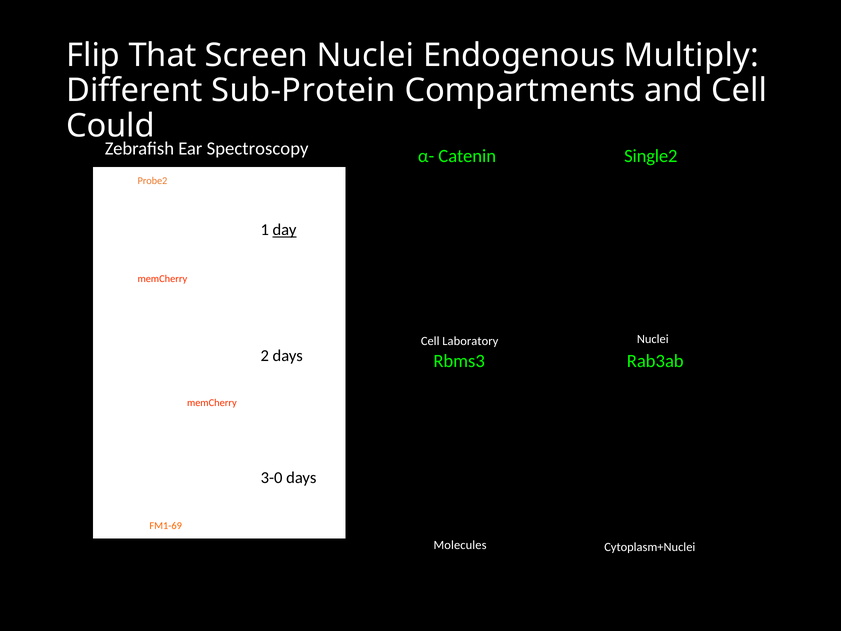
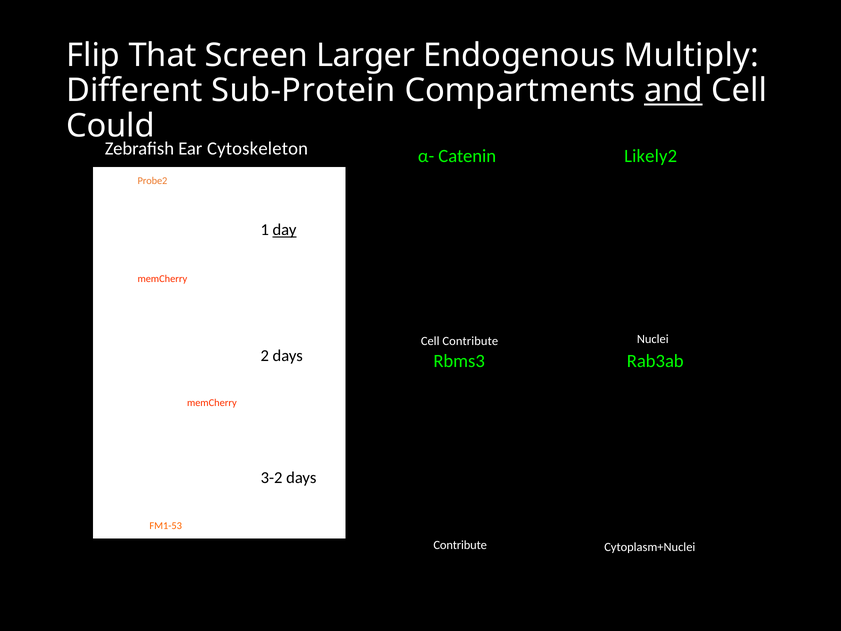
Screen Nuclei: Nuclei -> Larger
and underline: none -> present
Spectroscopy: Spectroscopy -> Cytoskeleton
Single2: Single2 -> Likely2
Cell Laboratory: Laboratory -> Contribute
3-0: 3-0 -> 3-2
FM1-69: FM1-69 -> FM1-53
Molecules at (460, 545): Molecules -> Contribute
